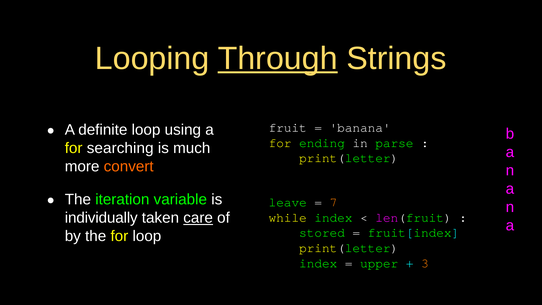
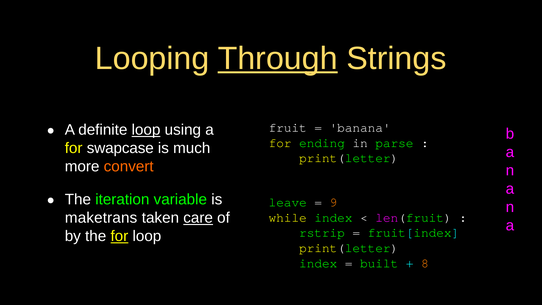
loop at (146, 130) underline: none -> present
searching: searching -> swapcase
7: 7 -> 9
individually: individually -> maketrans
stored: stored -> rstrip
for at (119, 236) underline: none -> present
upper: upper -> built
3: 3 -> 8
